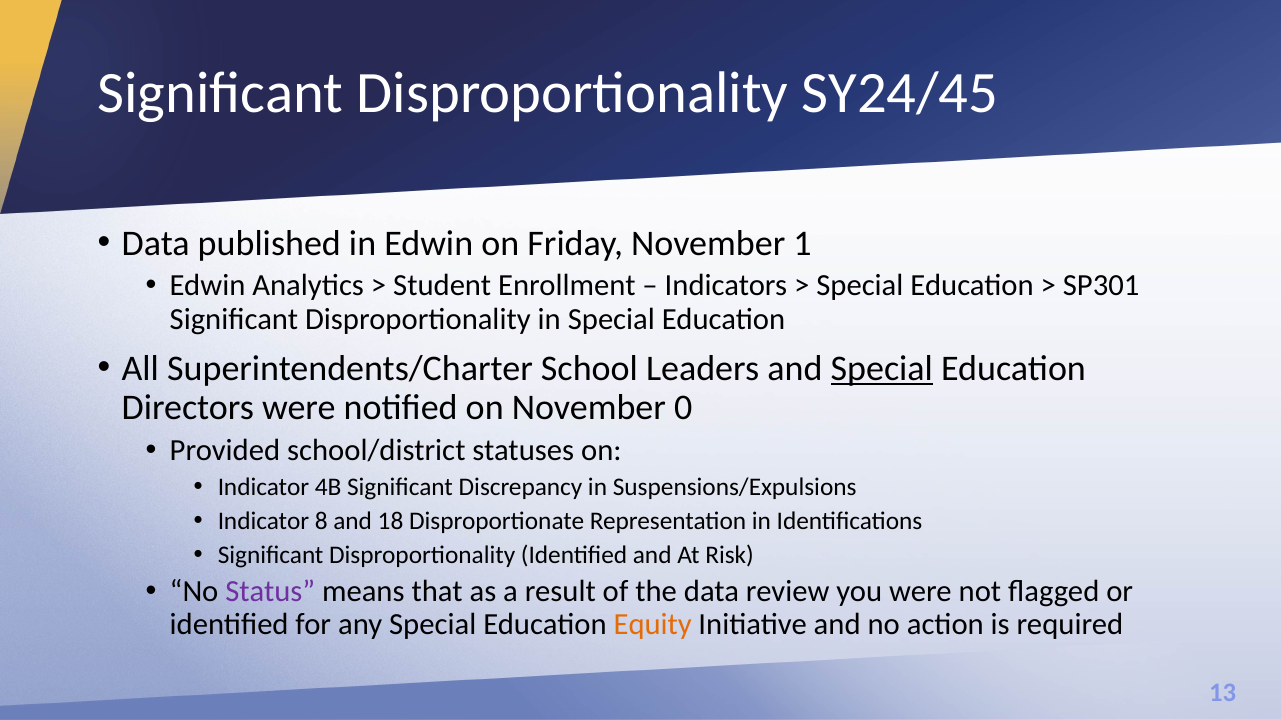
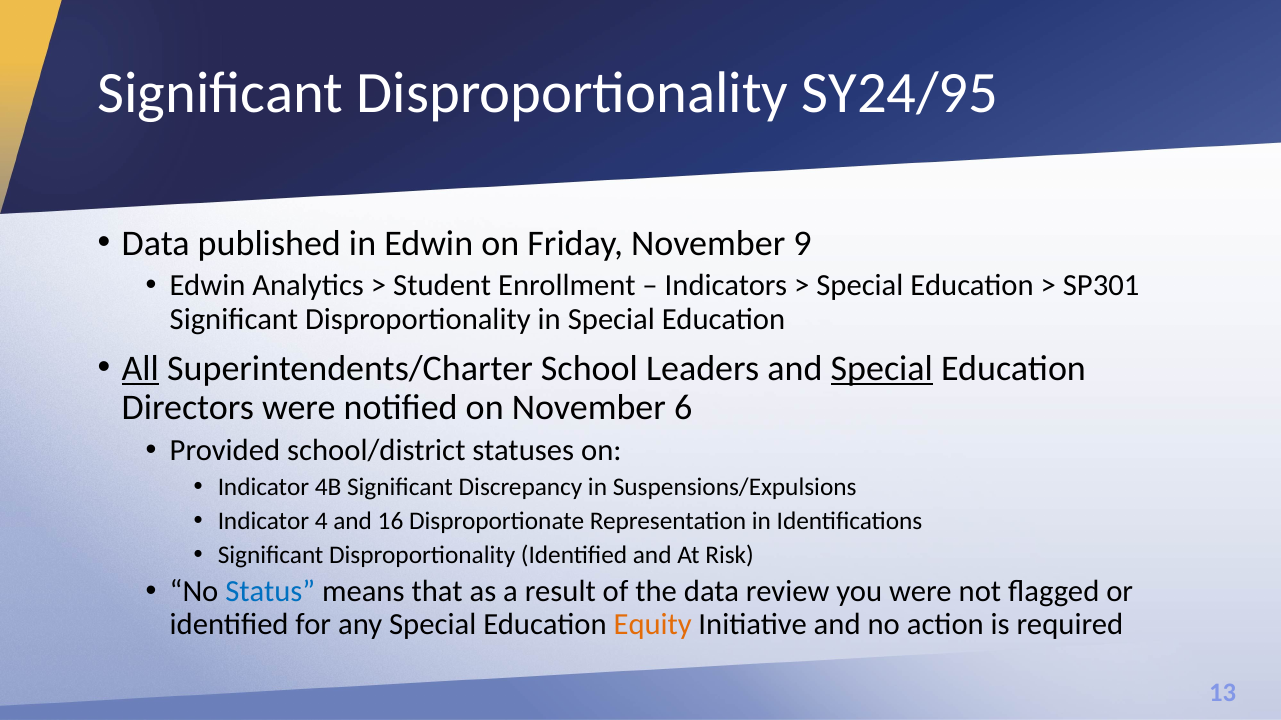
SY24/45: SY24/45 -> SY24/95
1: 1 -> 9
All underline: none -> present
0: 0 -> 6
8: 8 -> 4
18: 18 -> 16
Status colour: purple -> blue
